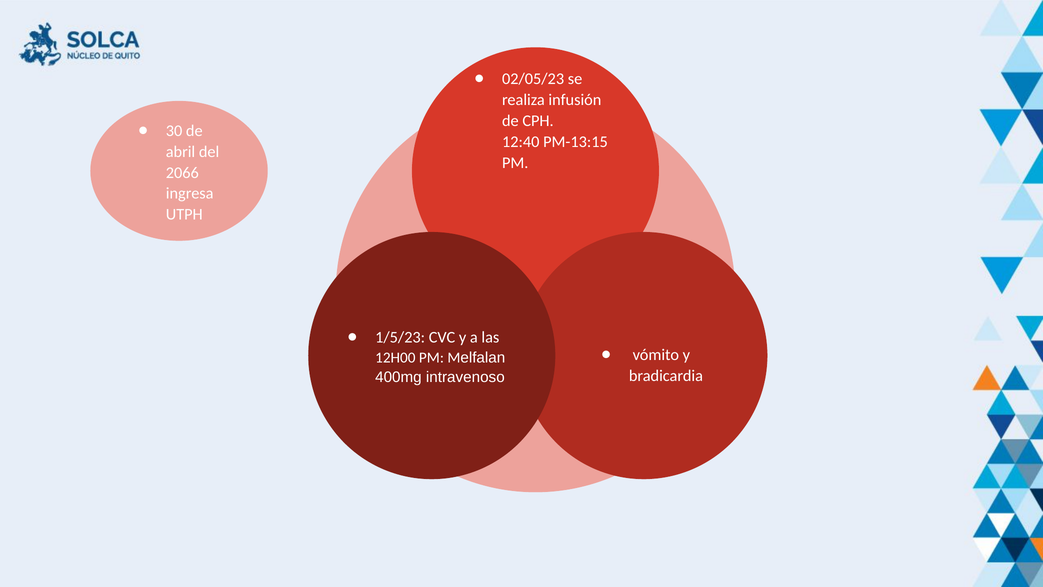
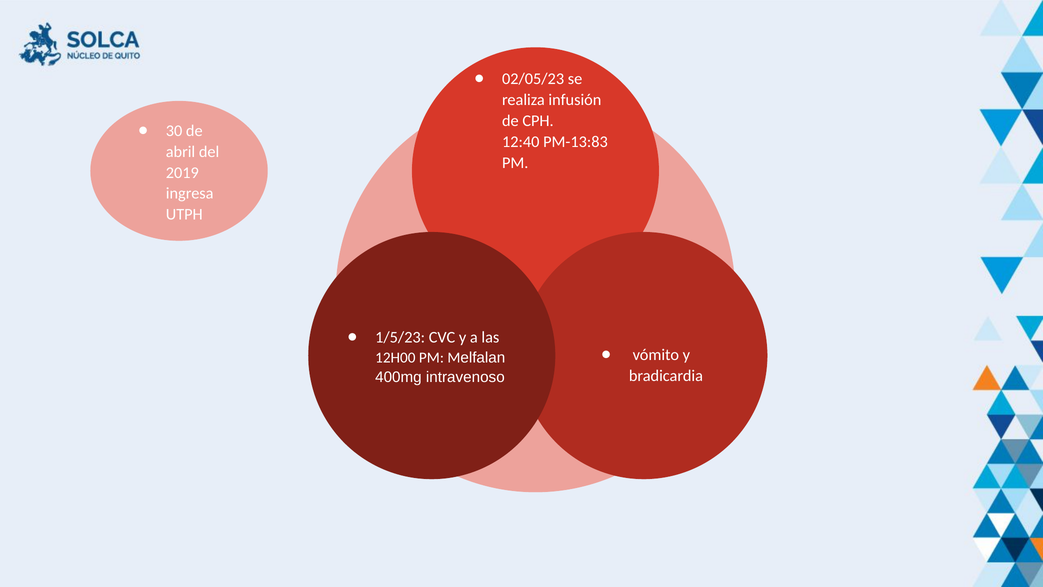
PM-13:15: PM-13:15 -> PM-13:83
2066: 2066 -> 2019
